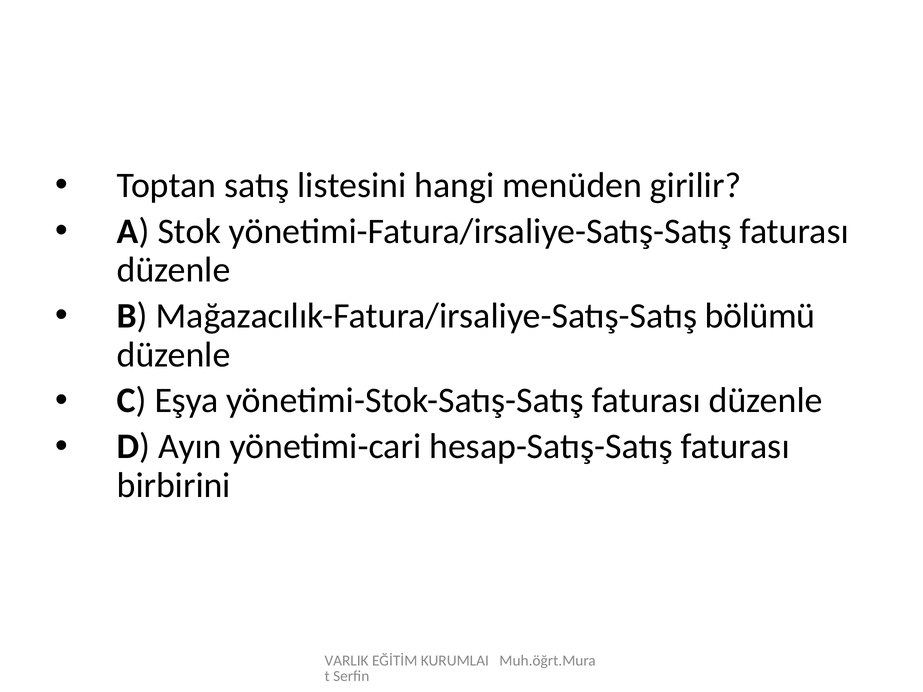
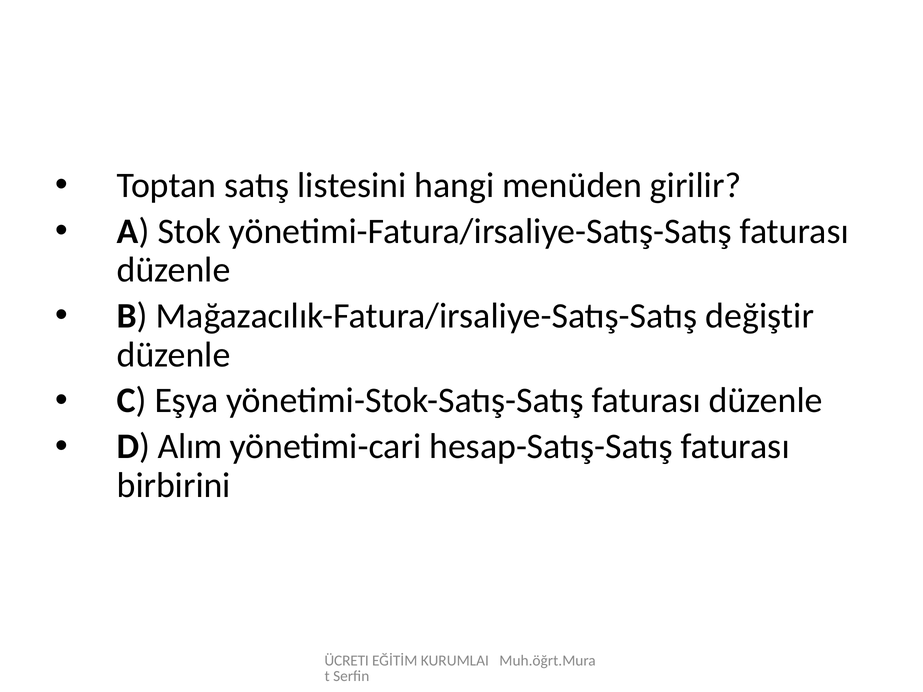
bölümü: bölümü -> değiştir
Ayın: Ayın -> Alım
VARLIK: VARLIK -> ÜCRETI
